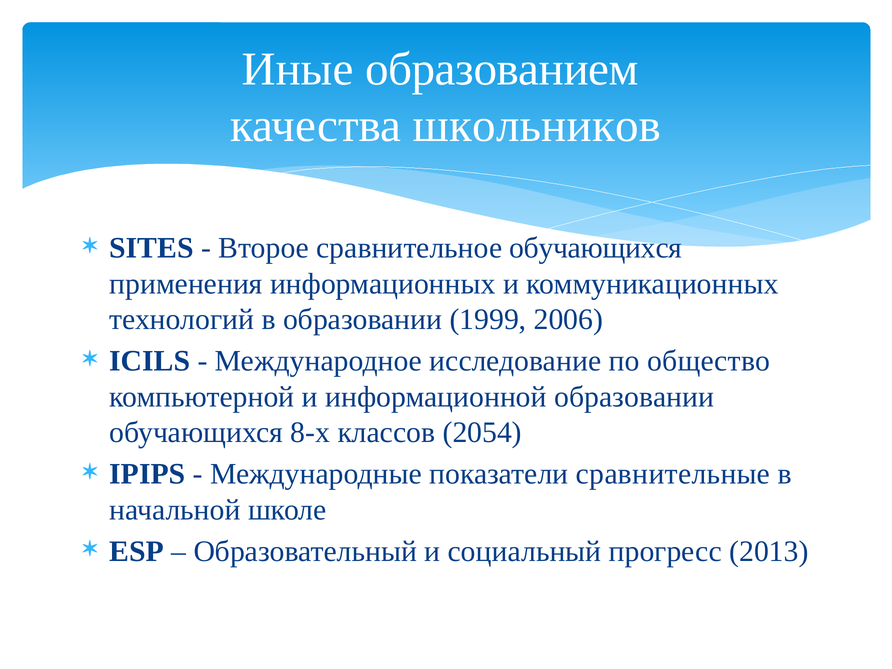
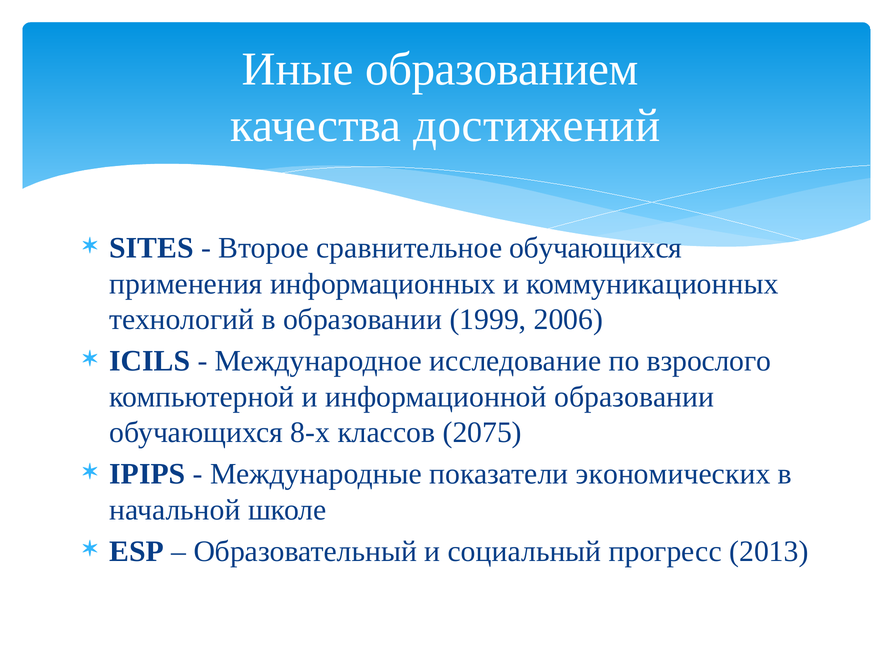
школьников: школьников -> достижений
общество: общество -> взрослого
2054: 2054 -> 2075
сравнительные: сравнительные -> экономических
